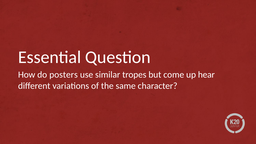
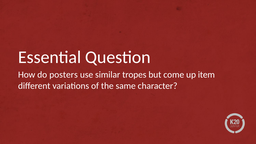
hear: hear -> item
